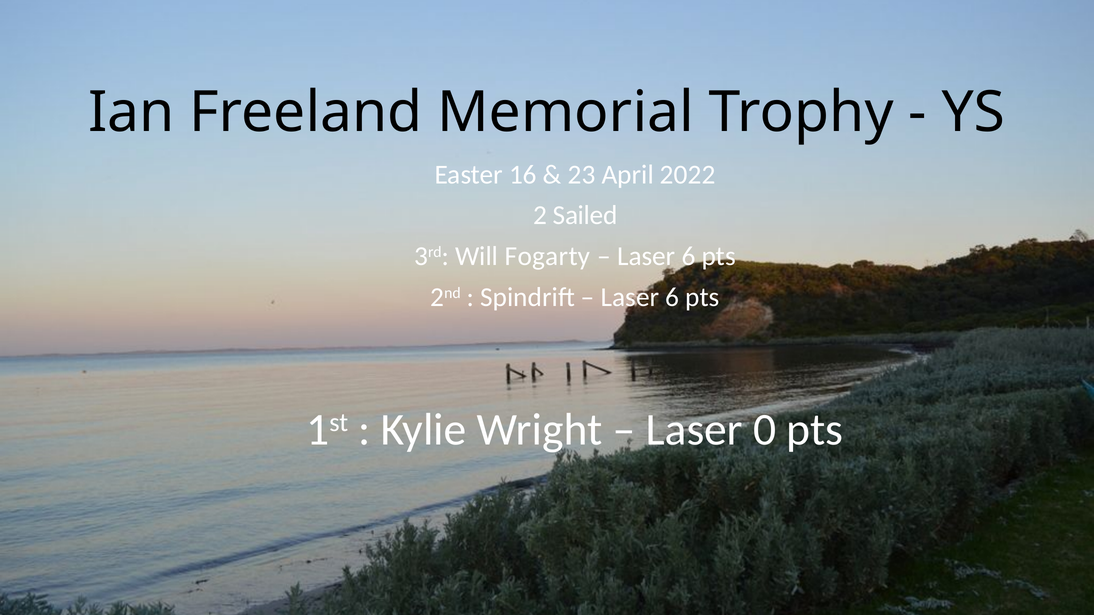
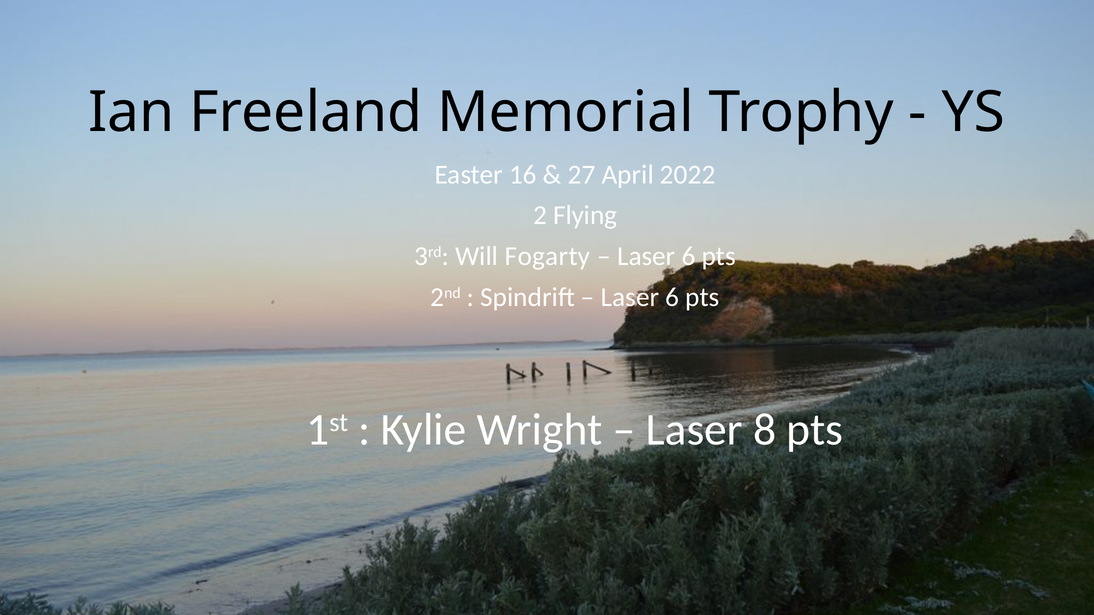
23: 23 -> 27
Sailed: Sailed -> Flying
0: 0 -> 8
